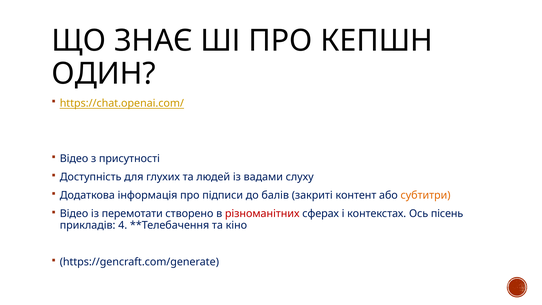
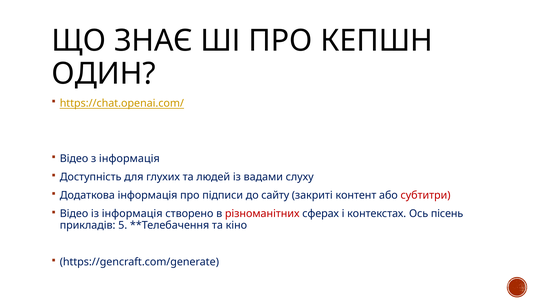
з присутності: присутності -> інформація
балів: балів -> сайту
субтитри colour: orange -> red
із перемотати: перемотати -> інформація
4: 4 -> 5
